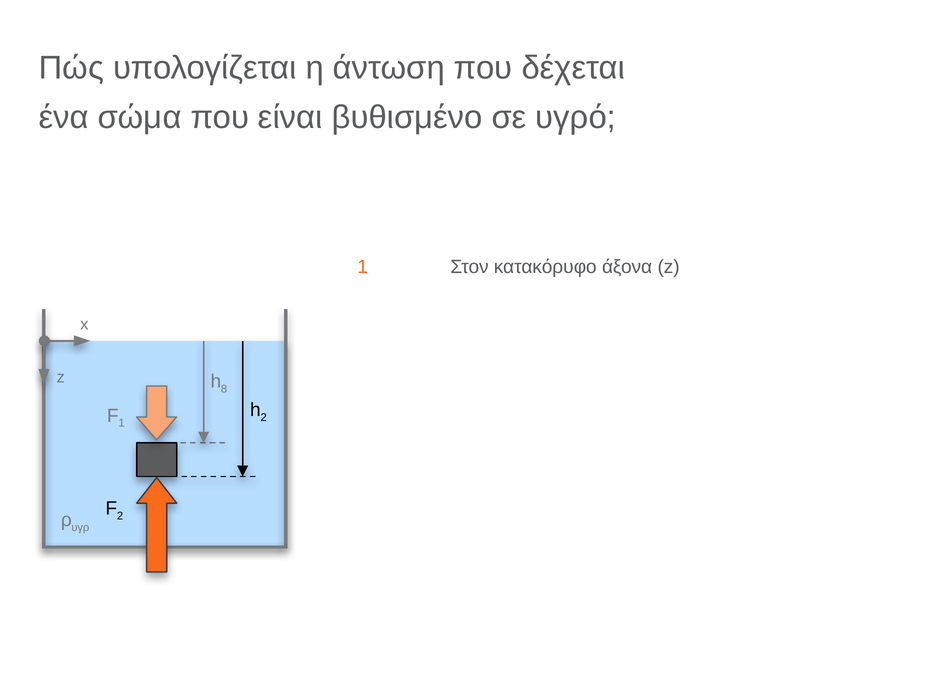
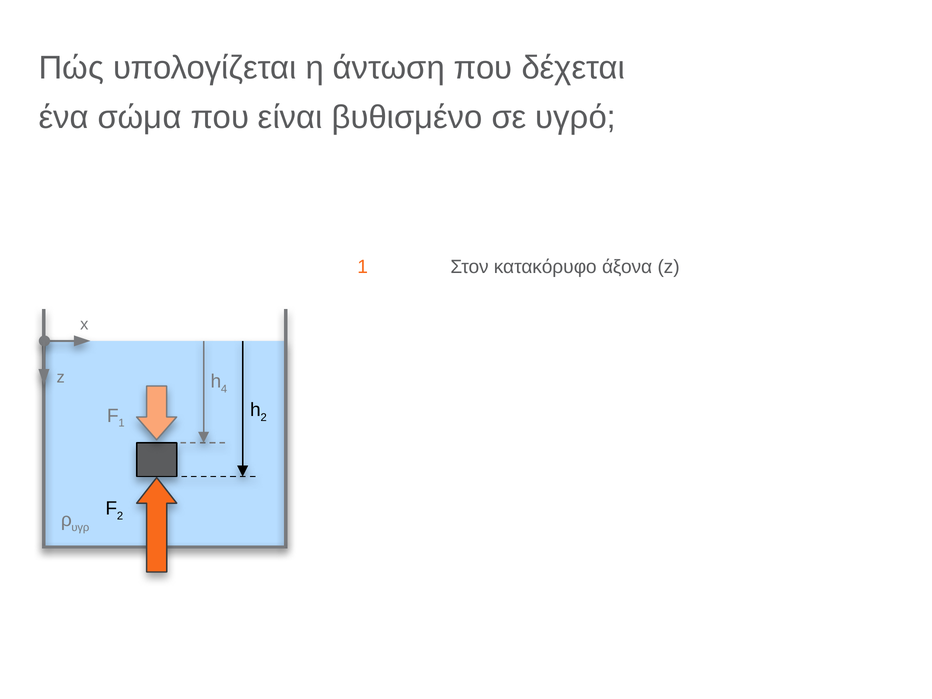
8: 8 -> 4
